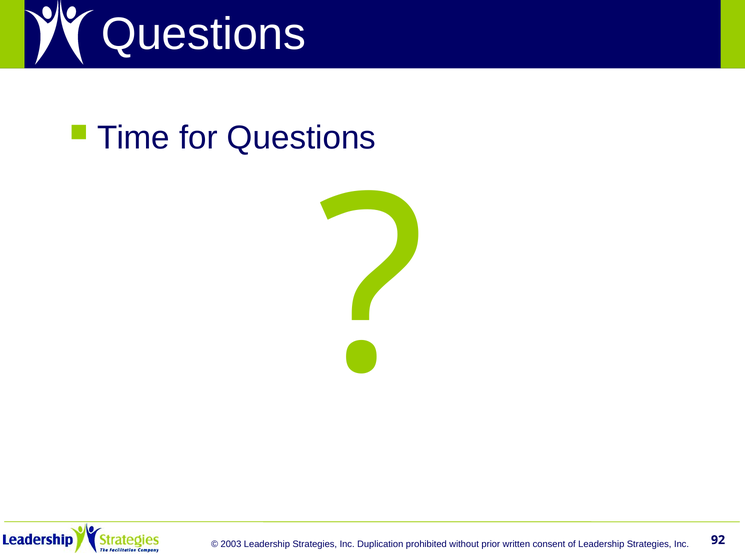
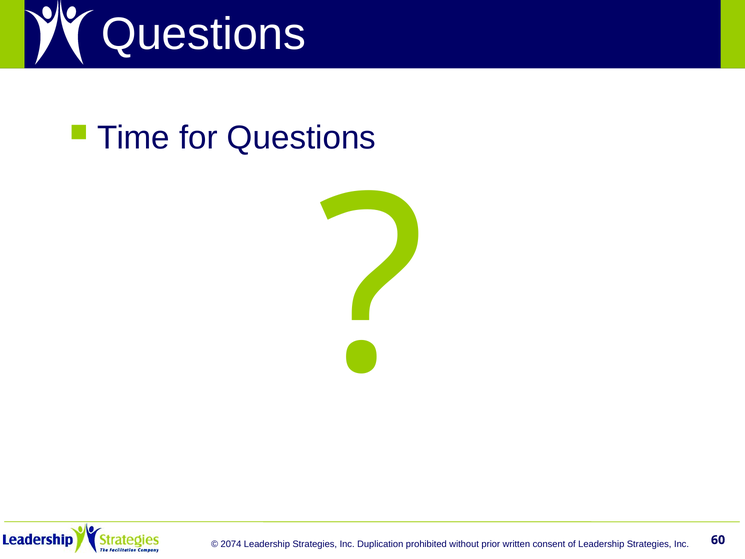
2003: 2003 -> 2074
92: 92 -> 60
